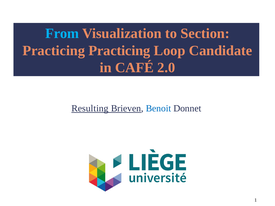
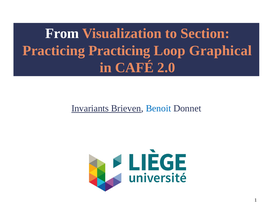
From colour: light blue -> white
Candidate: Candidate -> Graphical
Resulting: Resulting -> Invariants
